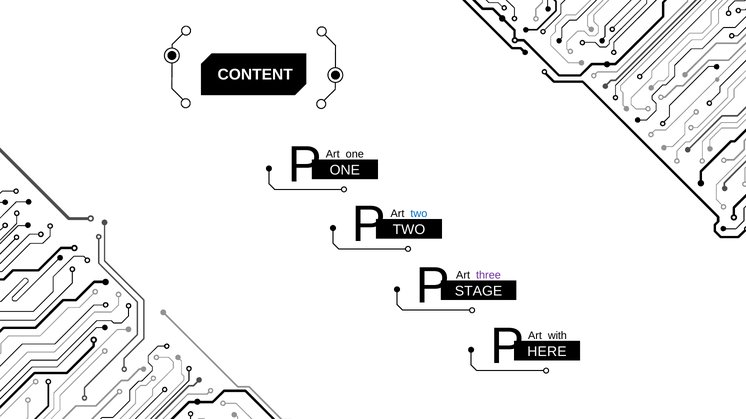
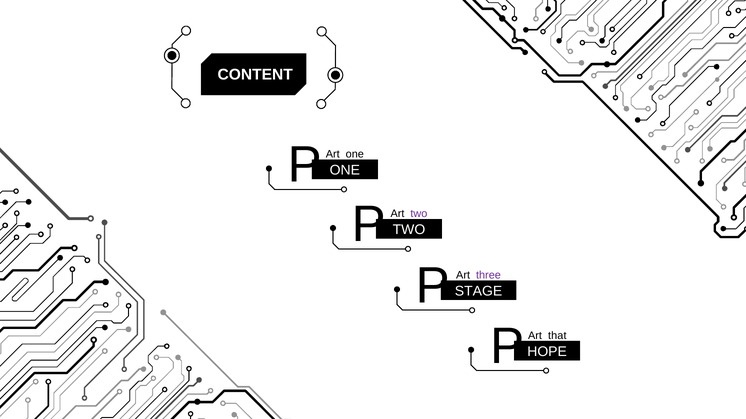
two at (419, 214) colour: blue -> purple
HERE: HERE -> HOPE
with: with -> that
